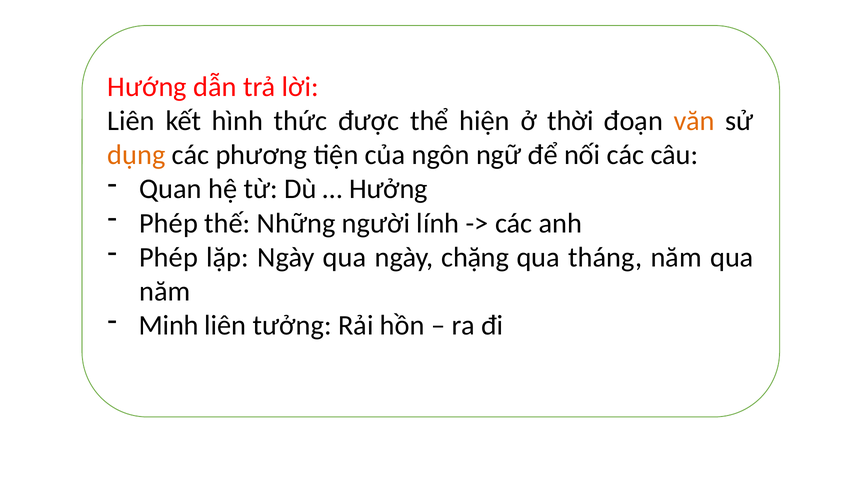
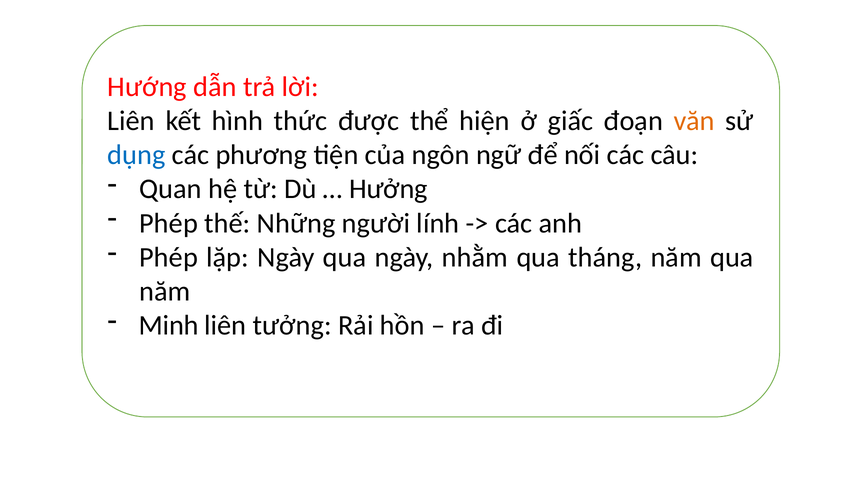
thời: thời -> giấc
dụng colour: orange -> blue
chặng: chặng -> nhằm
